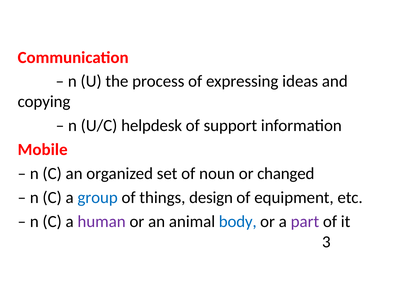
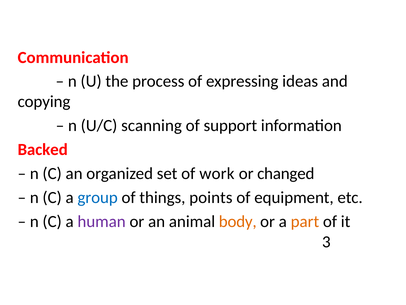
helpdesk: helpdesk -> scanning
Mobile: Mobile -> Backed
noun: noun -> work
design: design -> points
body colour: blue -> orange
part colour: purple -> orange
